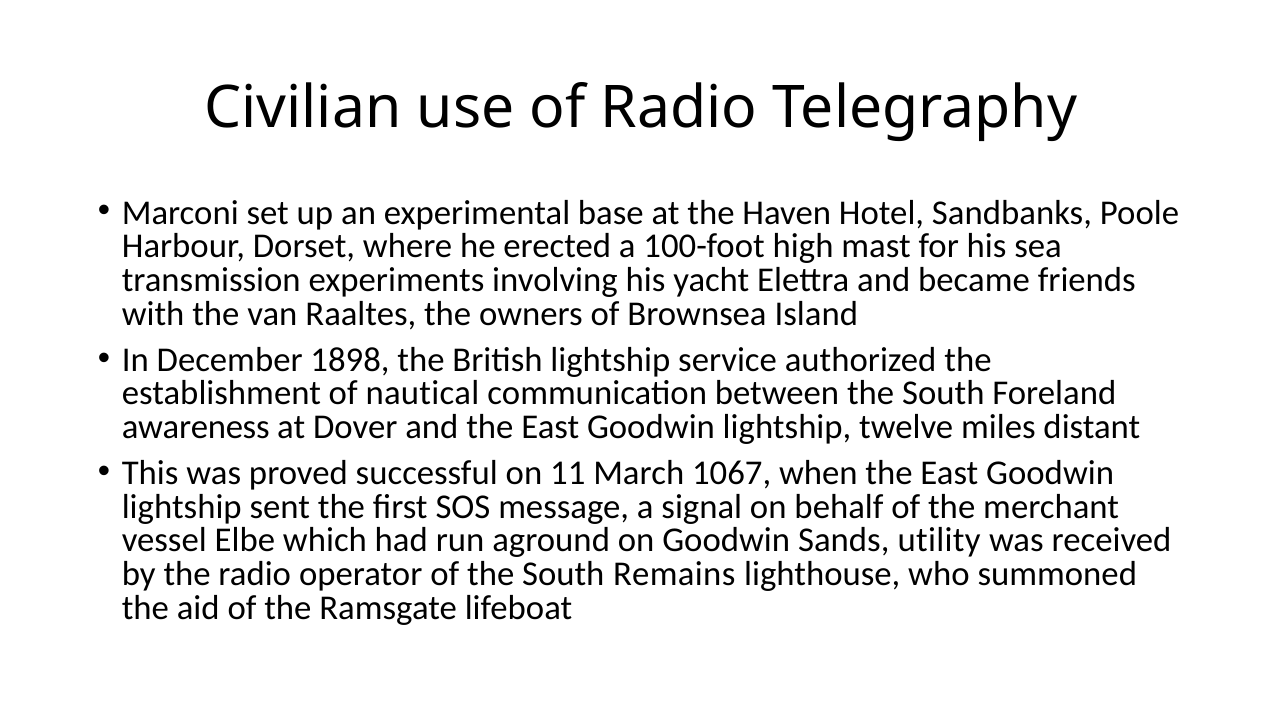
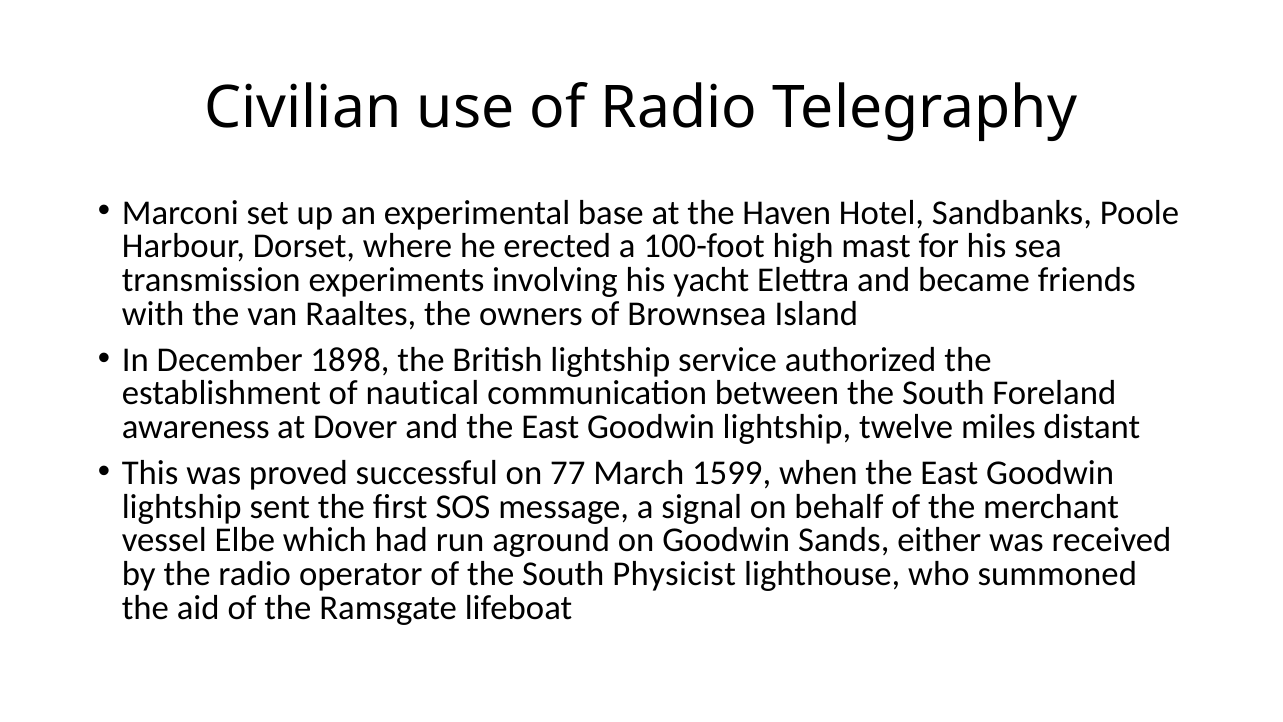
11: 11 -> 77
1067: 1067 -> 1599
utility: utility -> either
Remains: Remains -> Physicist
